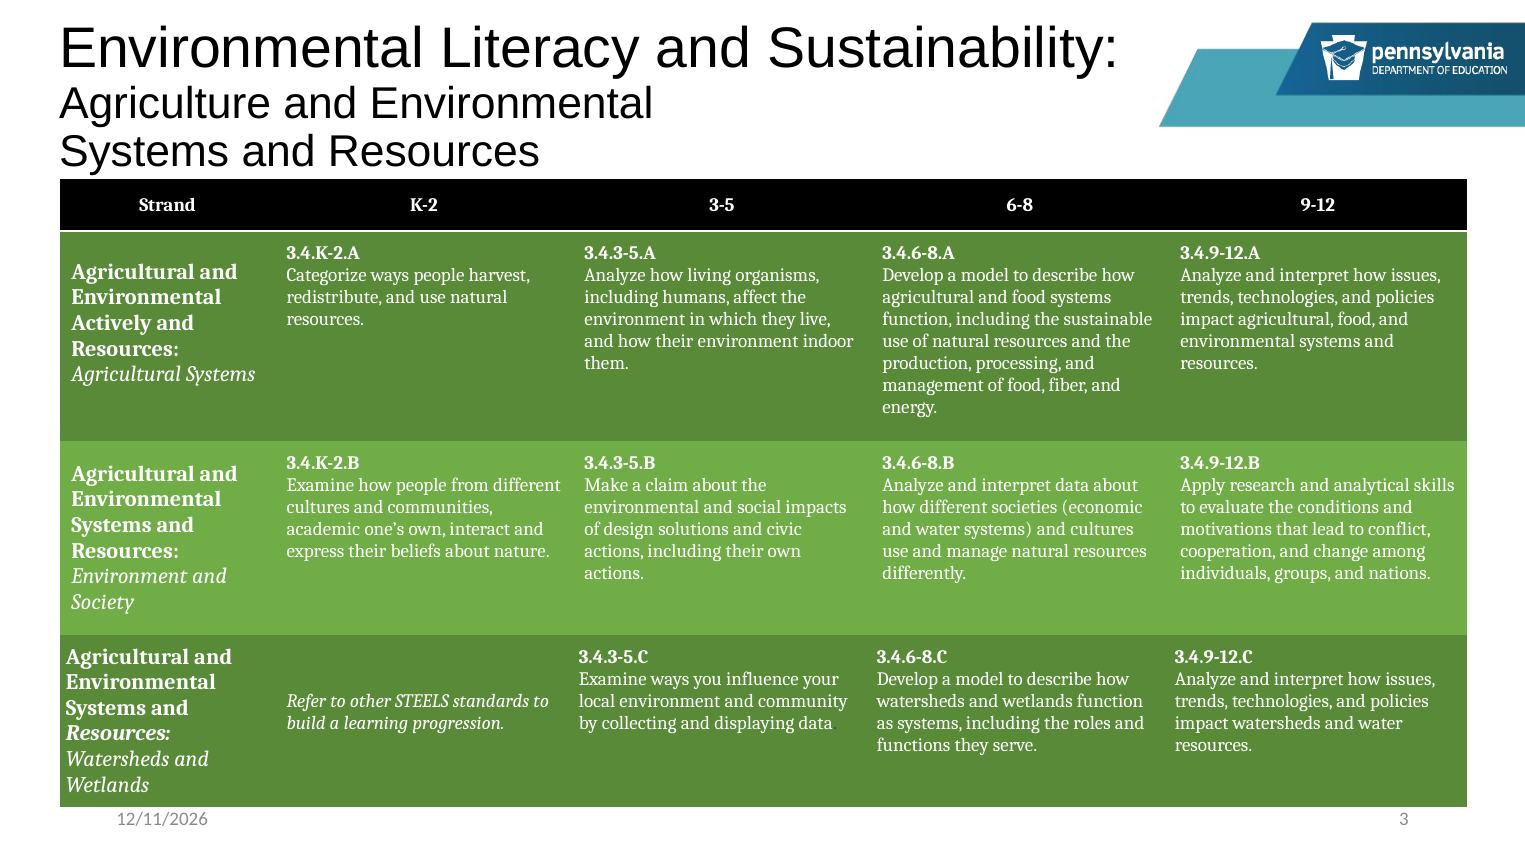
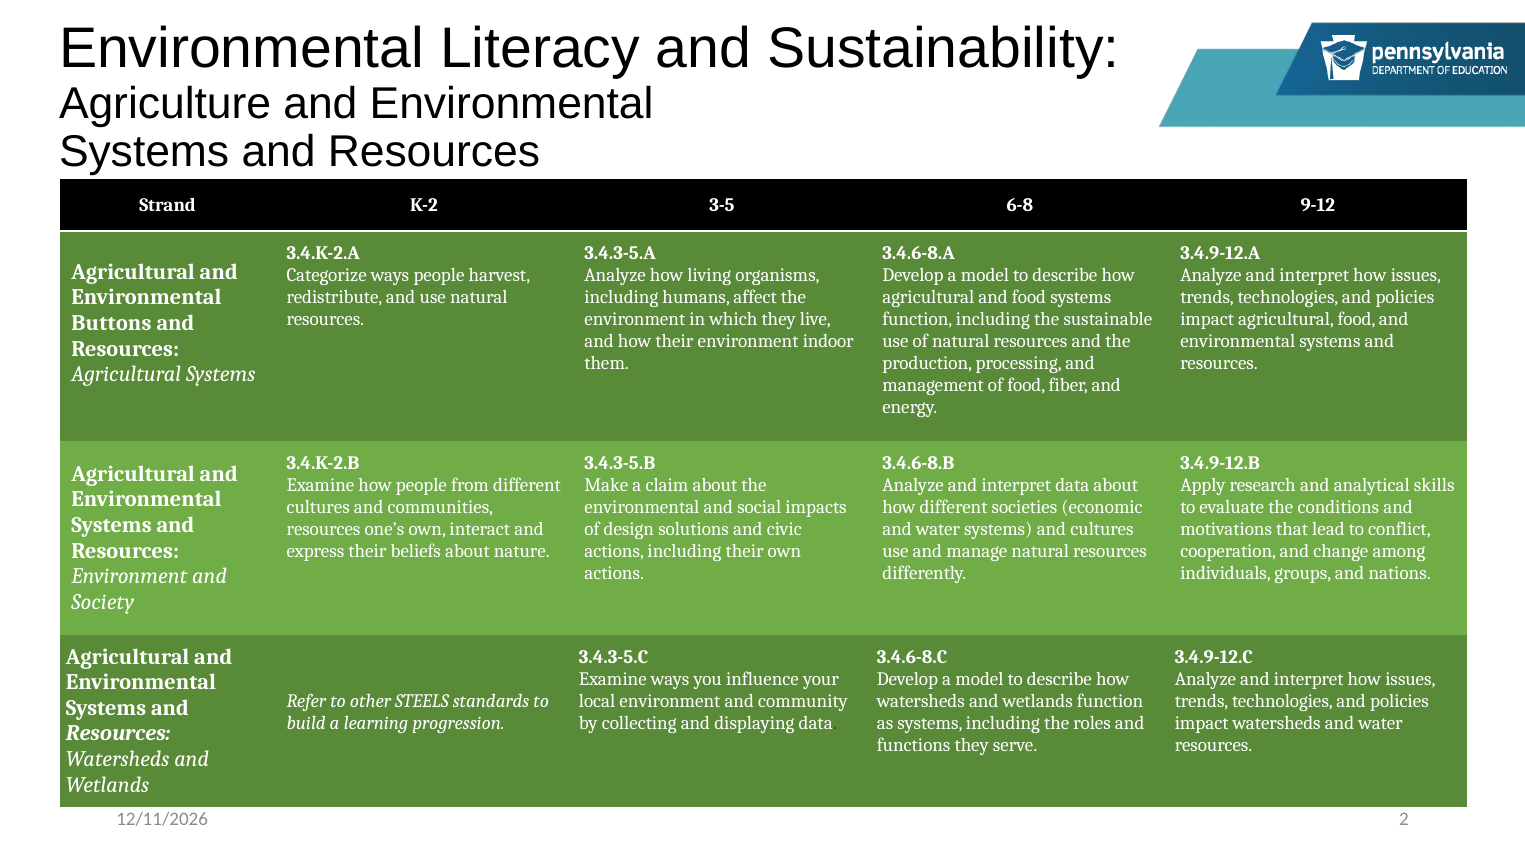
Actively: Actively -> Buttons
academic at (323, 529): academic -> resources
3: 3 -> 2
